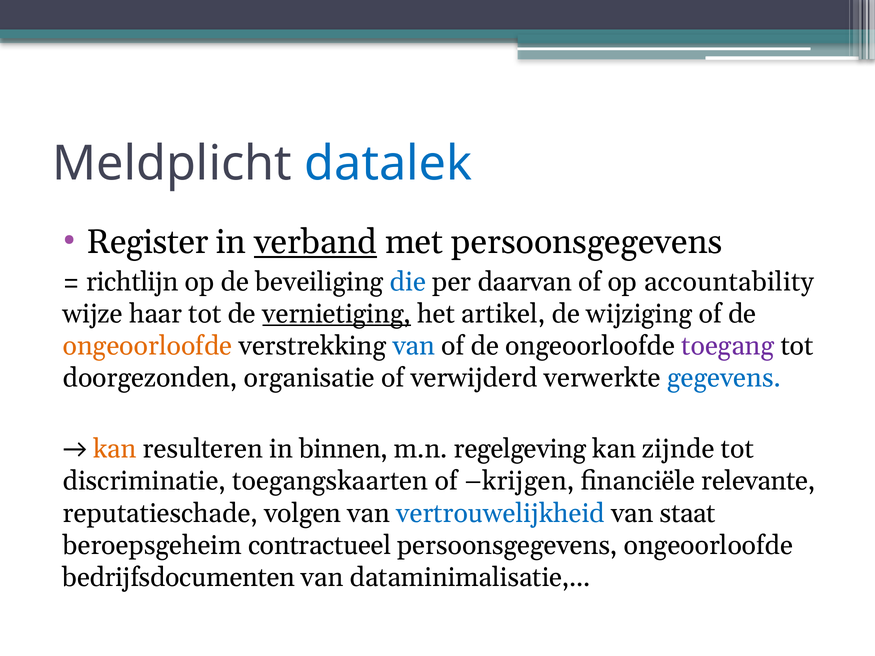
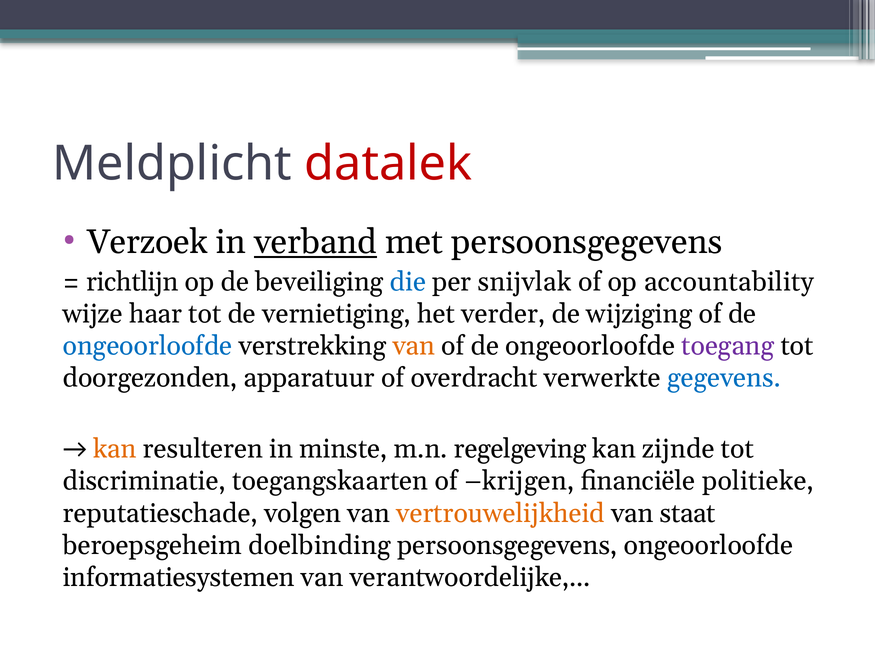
datalek colour: blue -> red
Register: Register -> Verzoek
daarvan: daarvan -> snijvlak
vernietiging underline: present -> none
artikel: artikel -> verder
ongeoorloofde at (148, 346) colour: orange -> blue
van at (414, 346) colour: blue -> orange
organisatie: organisatie -> apparatuur
verwijderd: verwijderd -> overdracht
binnen: binnen -> minste
relevante: relevante -> politieke
vertrouwelijkheid colour: blue -> orange
contractueel: contractueel -> doelbinding
bedrijfsdocumenten: bedrijfsdocumenten -> informatiesystemen
dataminimalisatie: dataminimalisatie -> verantwoordelijke
